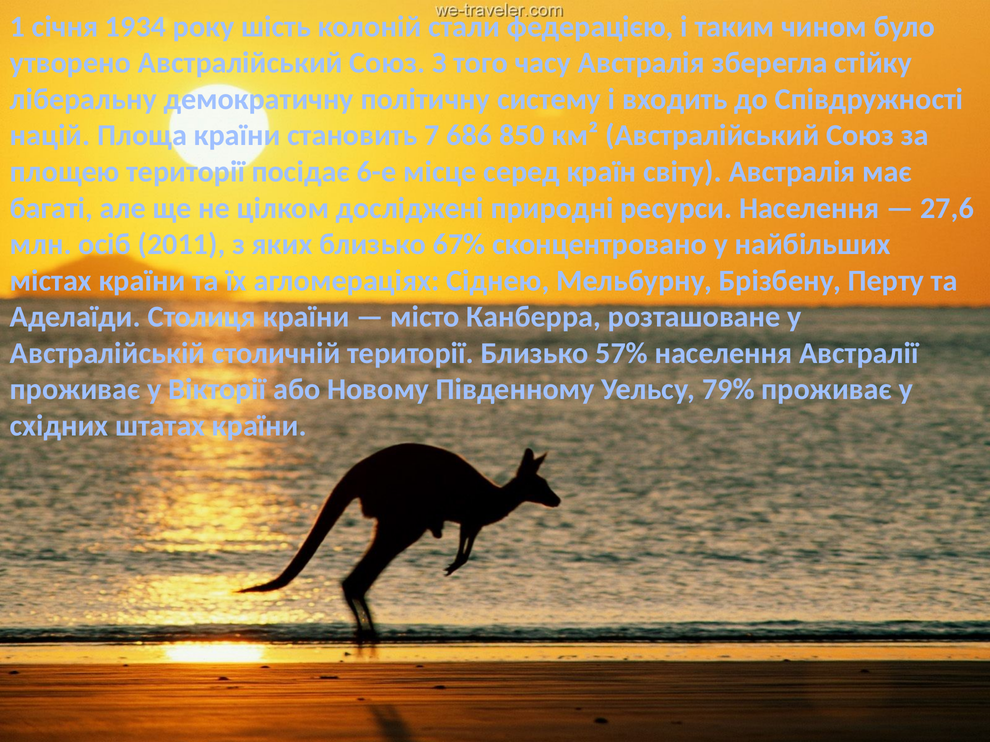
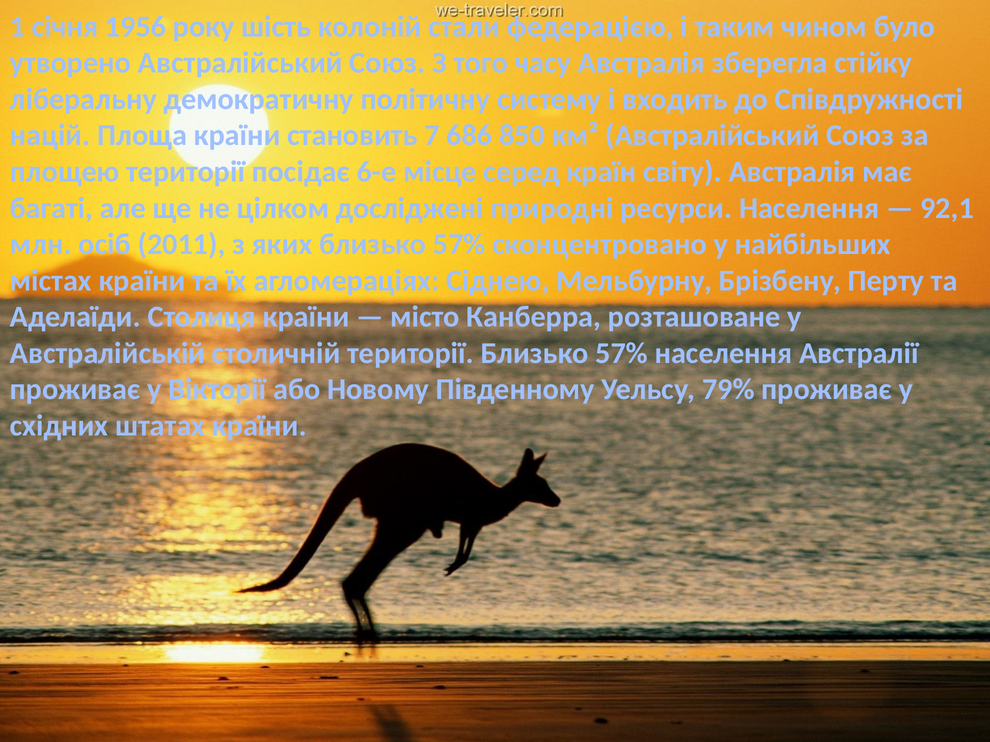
1934: 1934 -> 1956
27,6: 27,6 -> 92,1
яких близько 67%: 67% -> 57%
